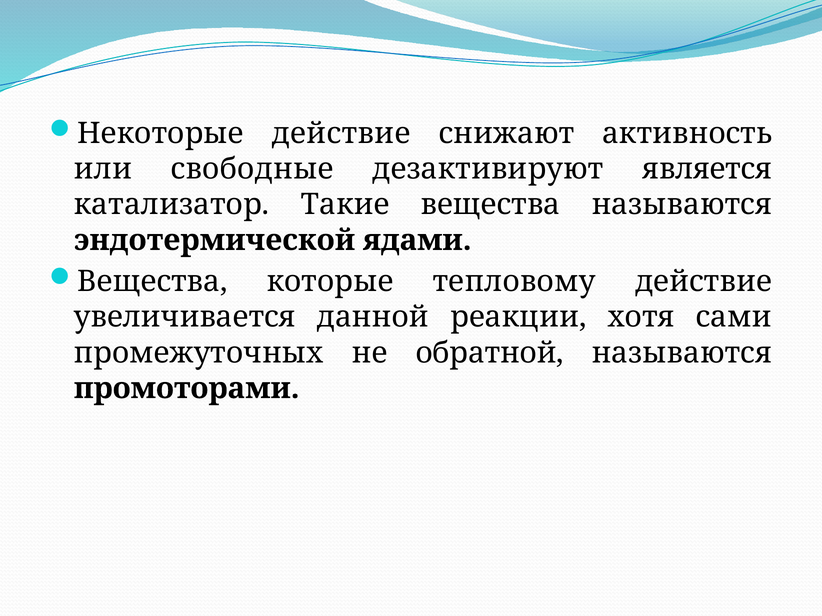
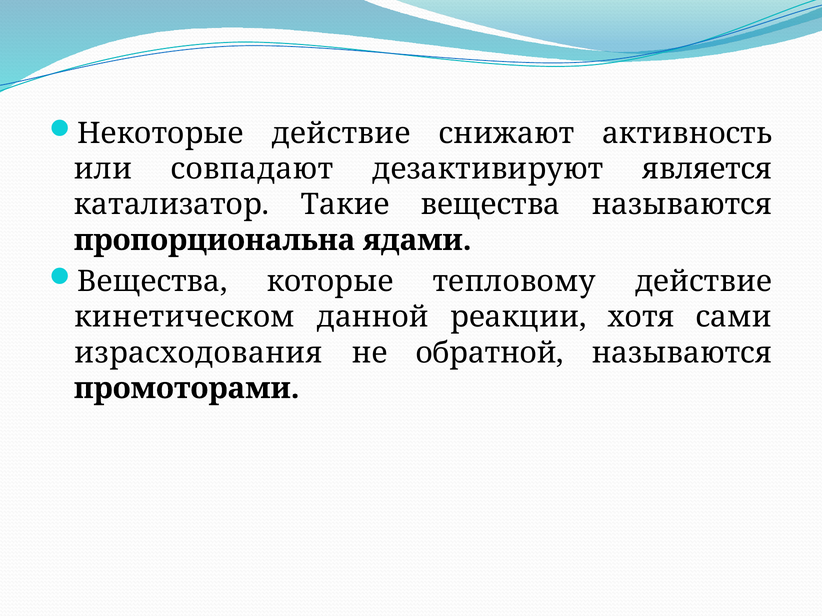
свободные: свободные -> совпадают
эндотермической: эндотермической -> пропорциональна
увеличивается: увеличивается -> кинетическом
промежуточных: промежуточных -> израсходования
